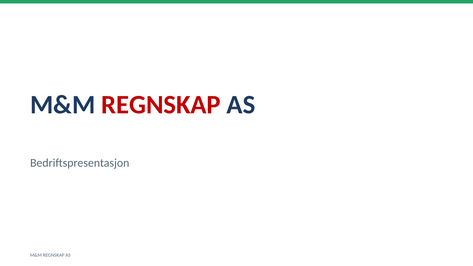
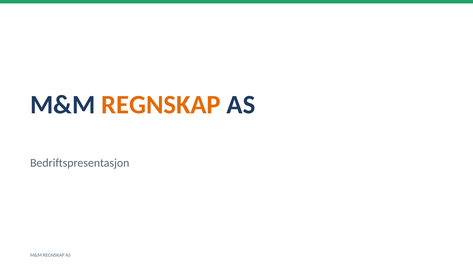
REGNSKAP at (161, 105) colour: red -> orange
